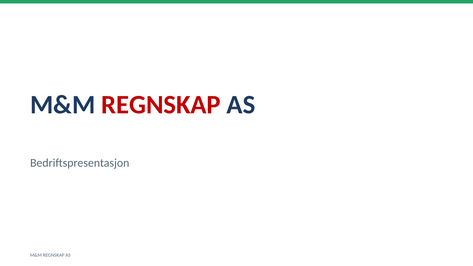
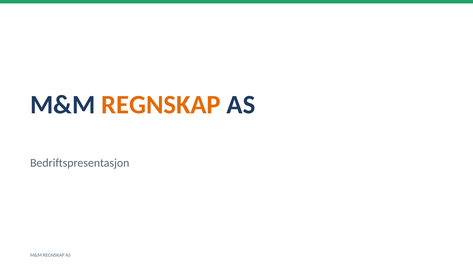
REGNSKAP at (161, 105) colour: red -> orange
